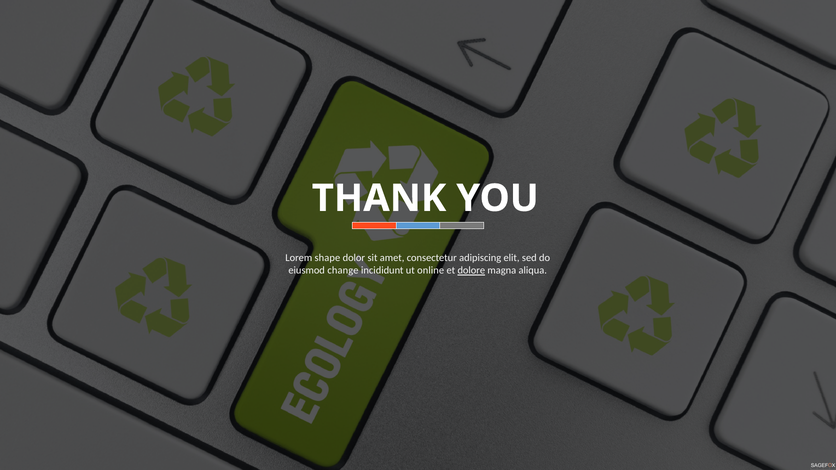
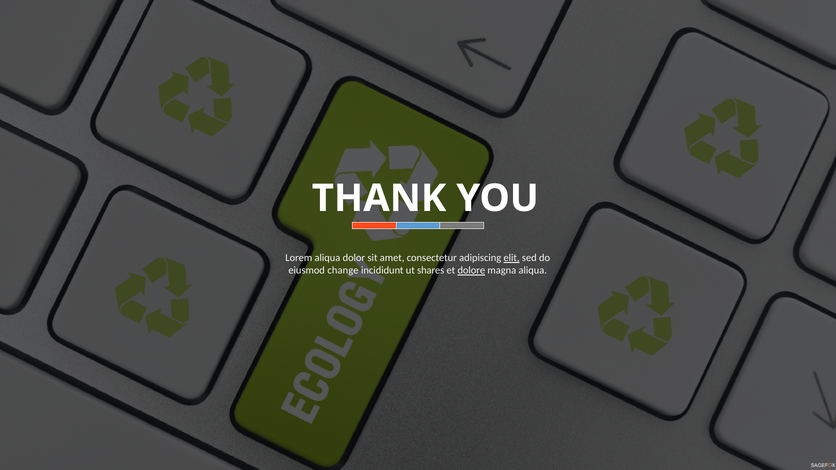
Lorem shape: shape -> aliqua
elit underline: none -> present
online: online -> shares
